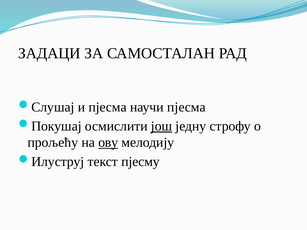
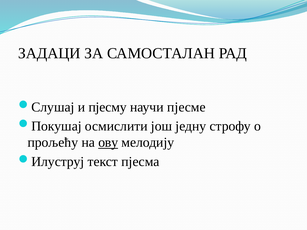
и пјесма: пјесма -> пјесму
научи пјесма: пјесма -> пјесме
још underline: present -> none
пјесму: пјесму -> пјесма
